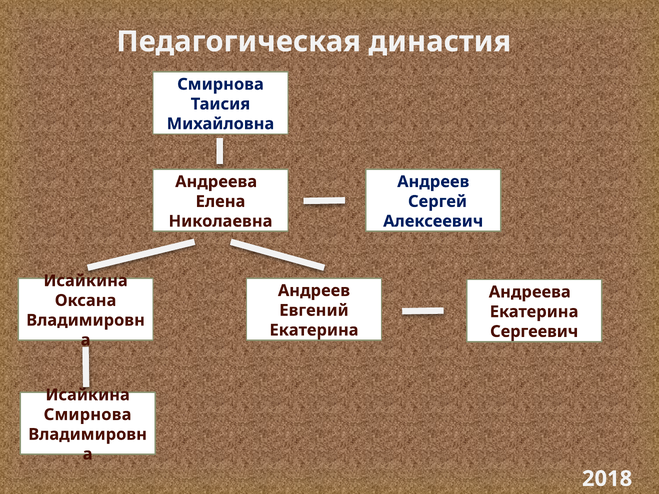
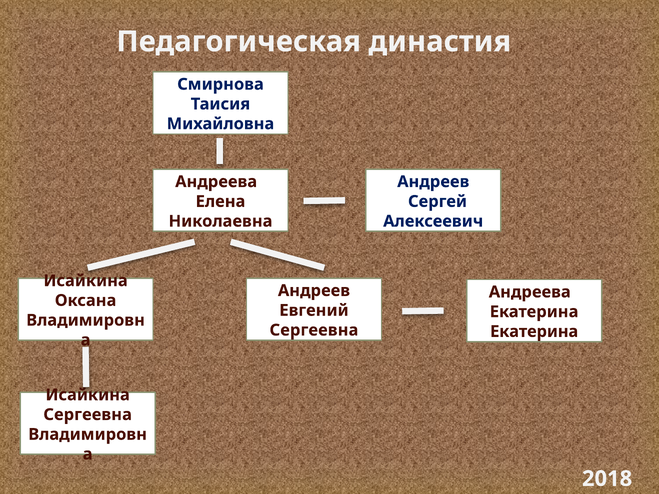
Екатерина at (314, 330): Екатерина -> Сергеевна
Сергеевич at (534, 332): Сергеевич -> Екатерина
Смирнова at (88, 415): Смирнова -> Сергеевна
